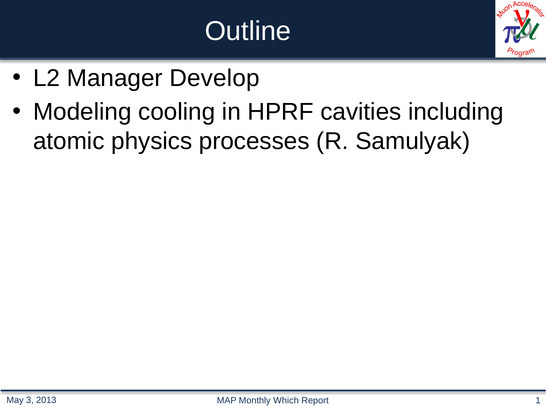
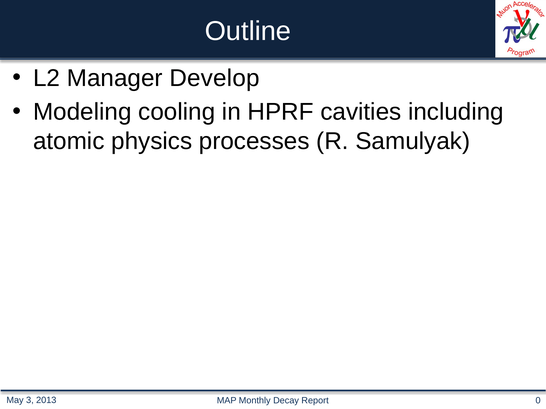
Which: Which -> Decay
1: 1 -> 0
